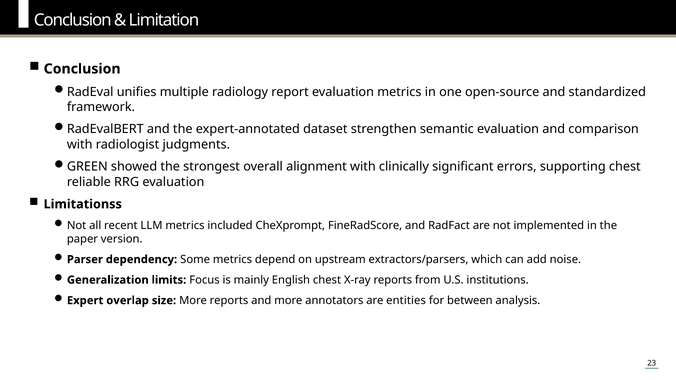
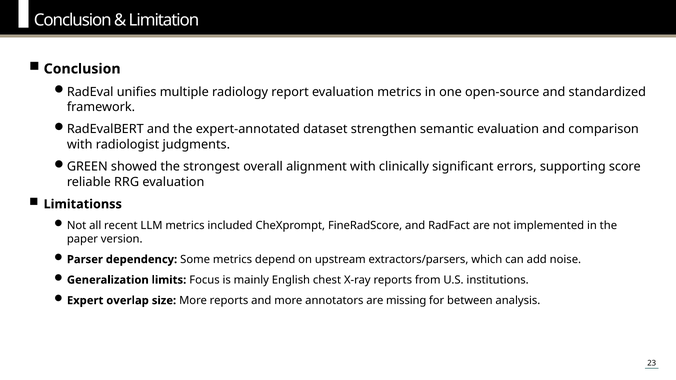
supporting chest: chest -> score
entities: entities -> missing
